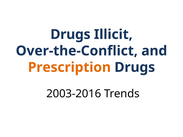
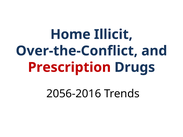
Drugs at (70, 34): Drugs -> Home
Prescription colour: orange -> red
2003-2016: 2003-2016 -> 2056-2016
